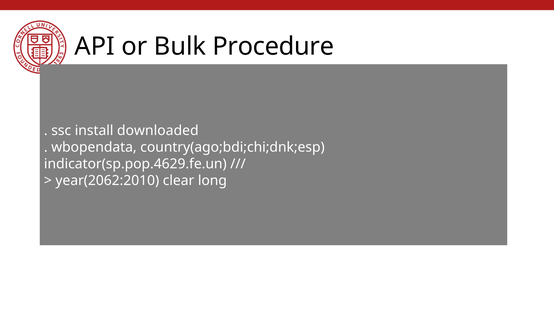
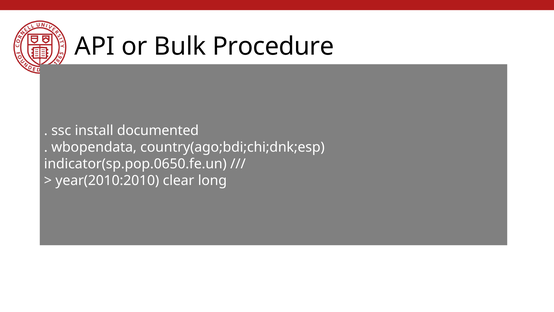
downloaded: downloaded -> documented
indicator(sp.pop.4629.fe.un: indicator(sp.pop.4629.fe.un -> indicator(sp.pop.0650.fe.un
year(2062:2010: year(2062:2010 -> year(2010:2010
